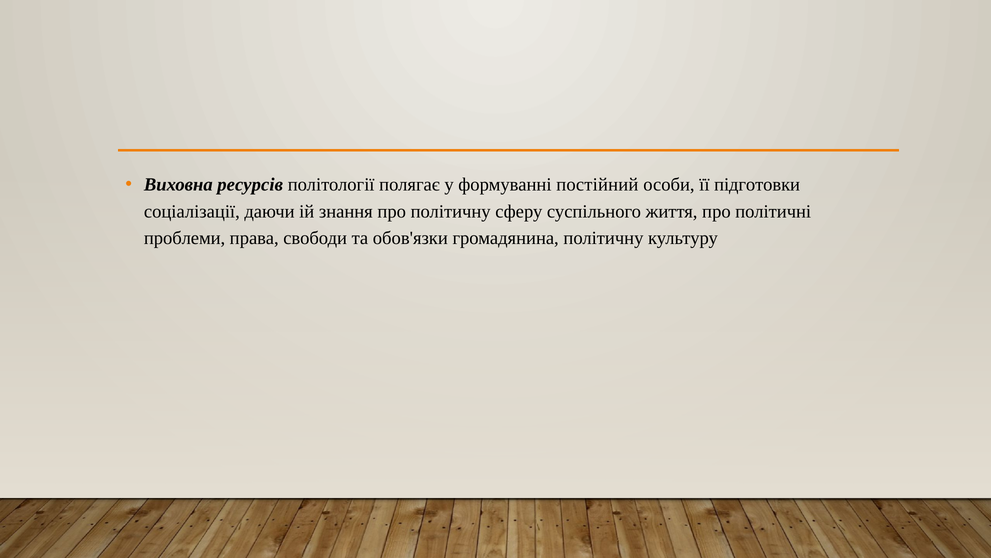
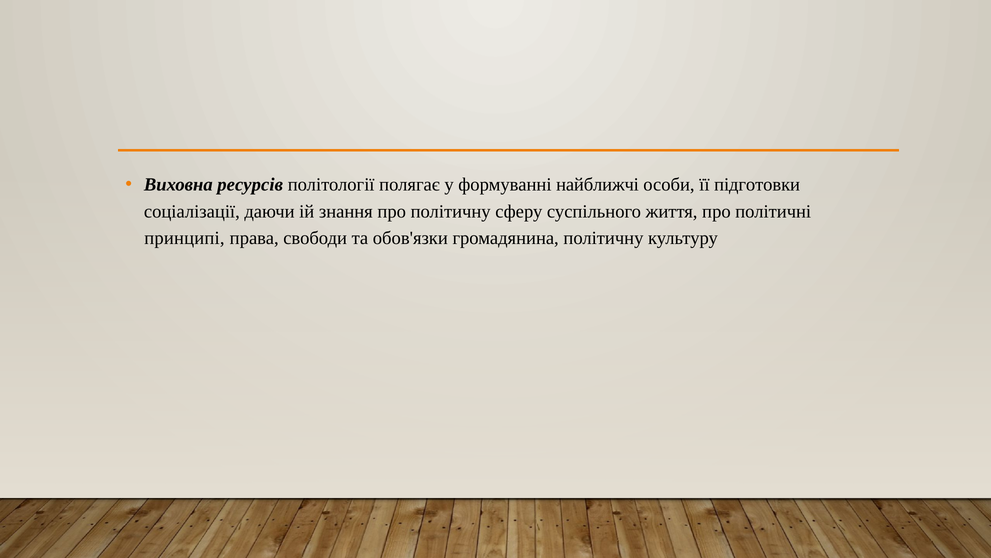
постійний: постійний -> найближчі
проблеми: проблеми -> принципі
